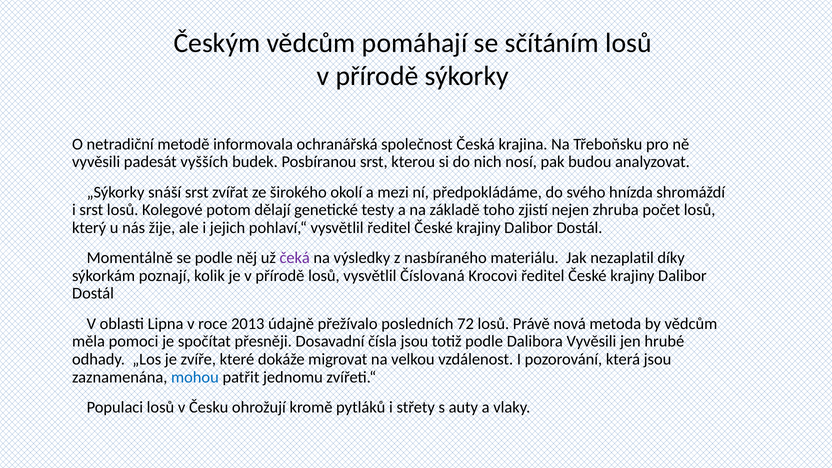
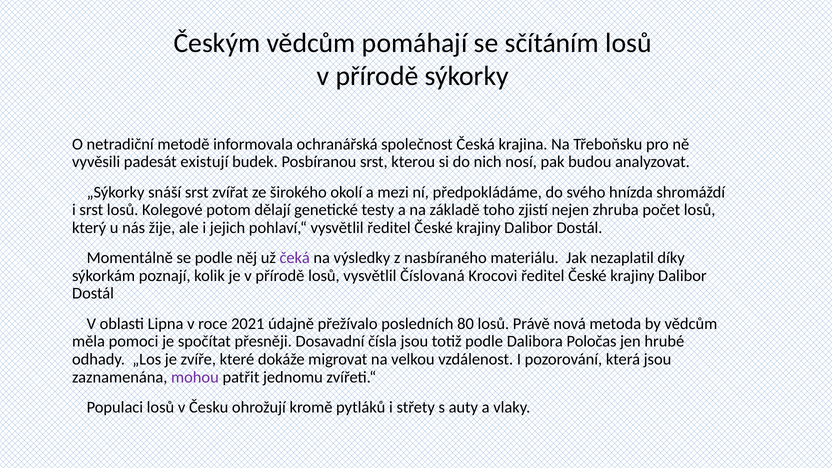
vyšších: vyšších -> existují
2013: 2013 -> 2021
72: 72 -> 80
Dalibora Vyvěsili: Vyvěsili -> Poločas
mohou colour: blue -> purple
